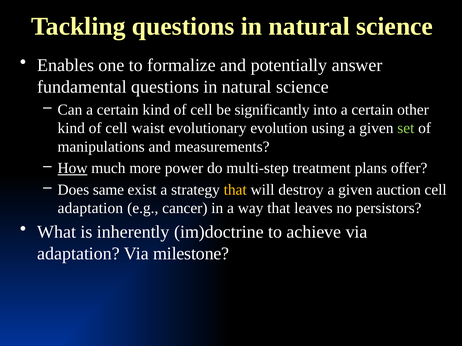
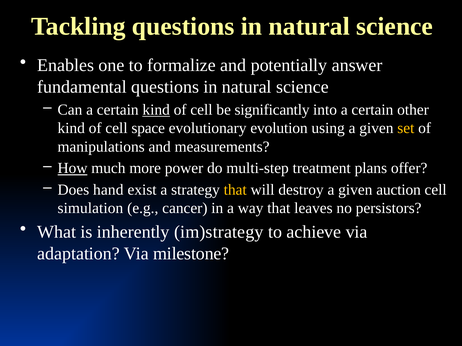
kind at (156, 110) underline: none -> present
waist: waist -> space
set colour: light green -> yellow
same: same -> hand
adaptation at (90, 208): adaptation -> simulation
im)doctrine: im)doctrine -> im)strategy
